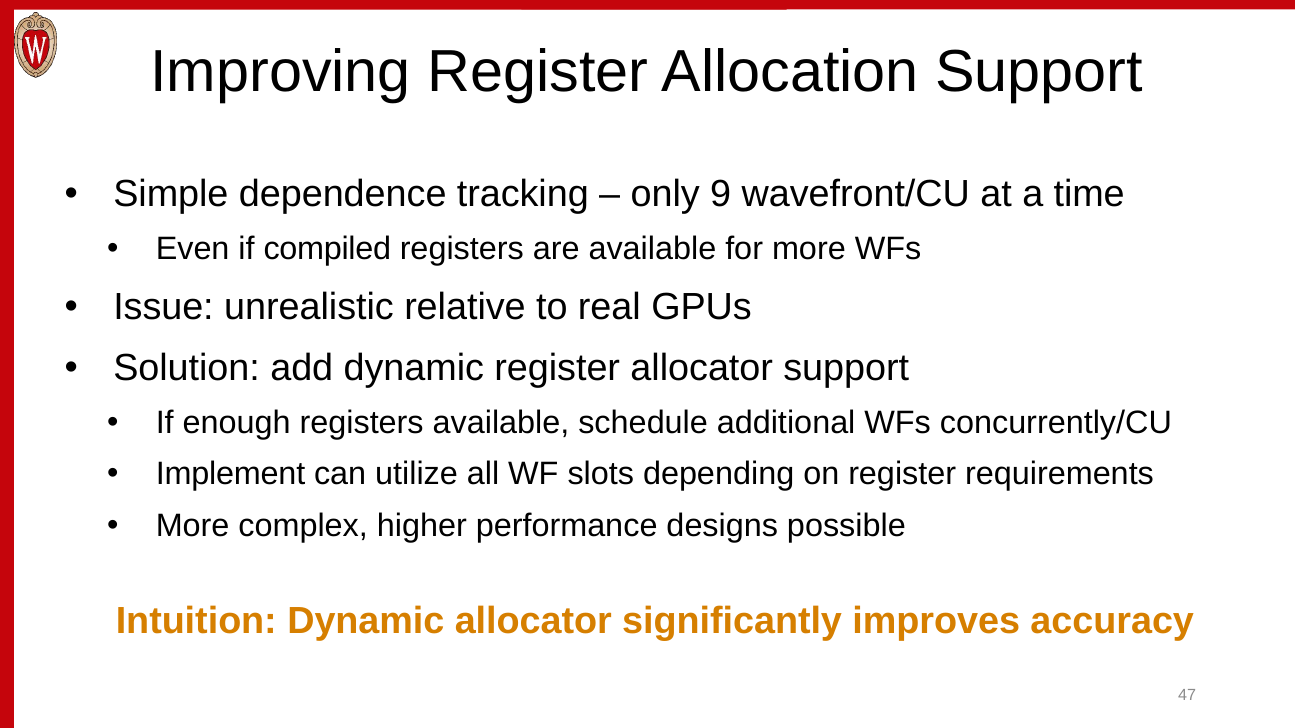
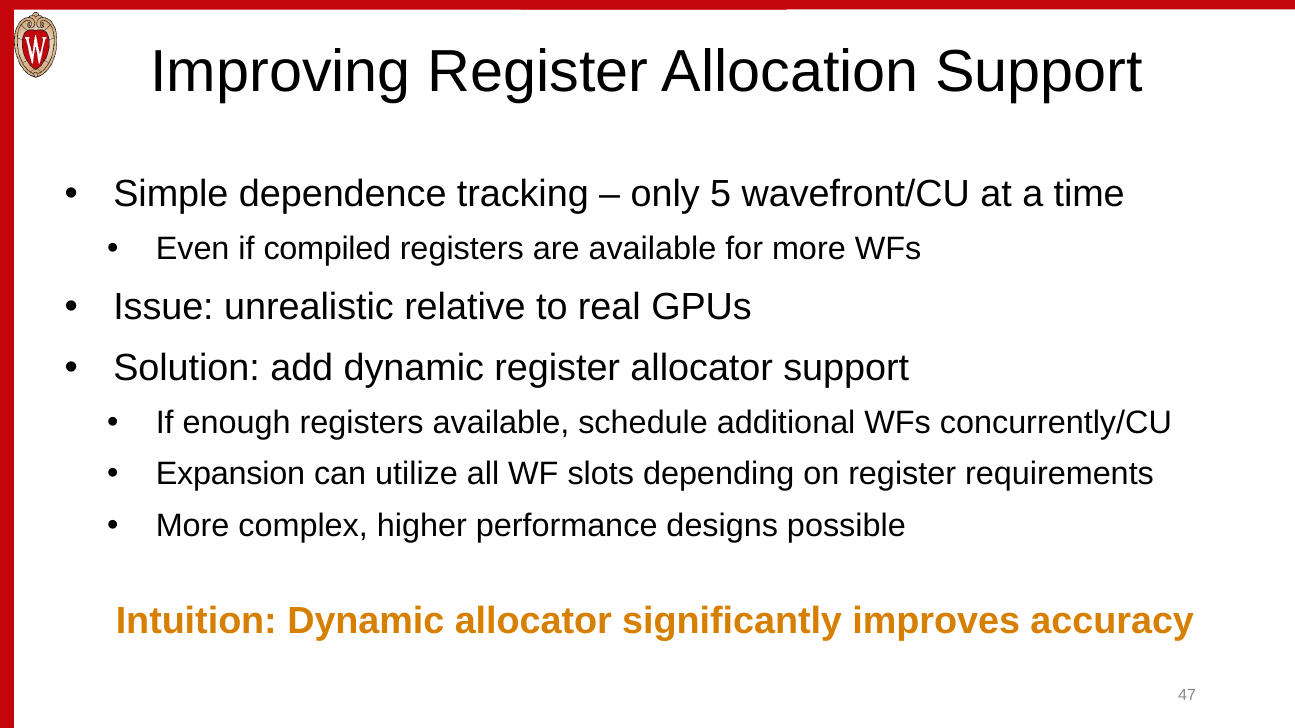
9: 9 -> 5
Implement: Implement -> Expansion
